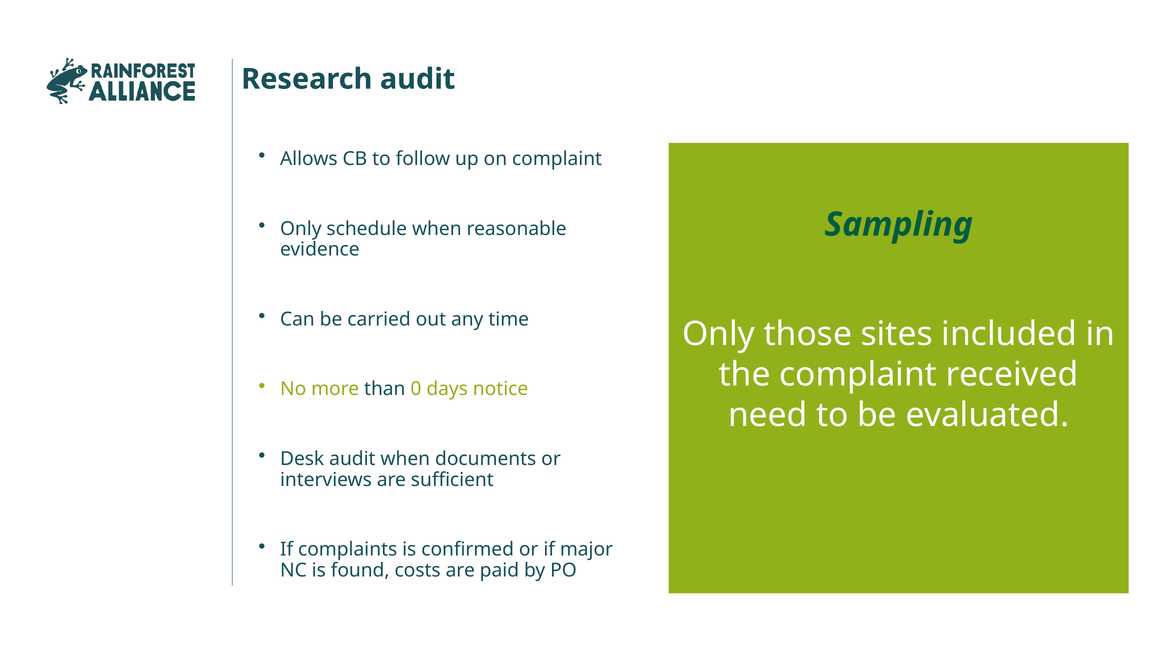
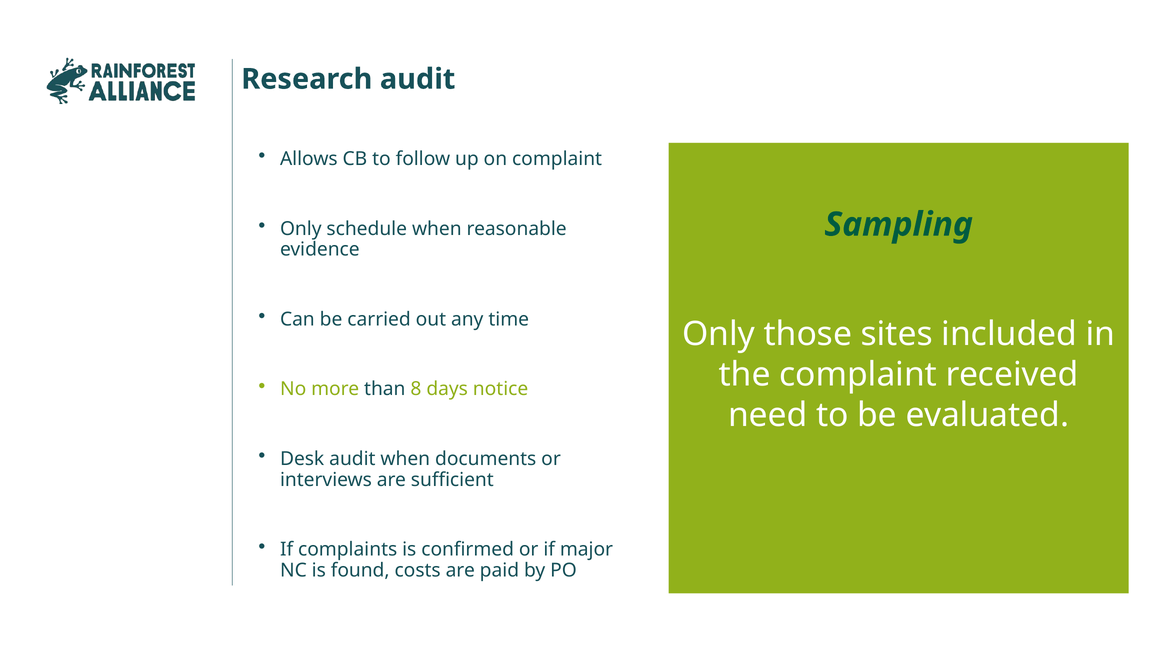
0: 0 -> 8
